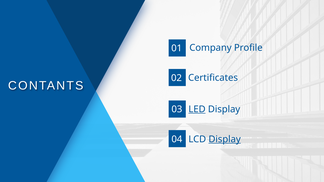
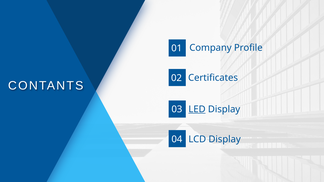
Display at (225, 139) underline: present -> none
